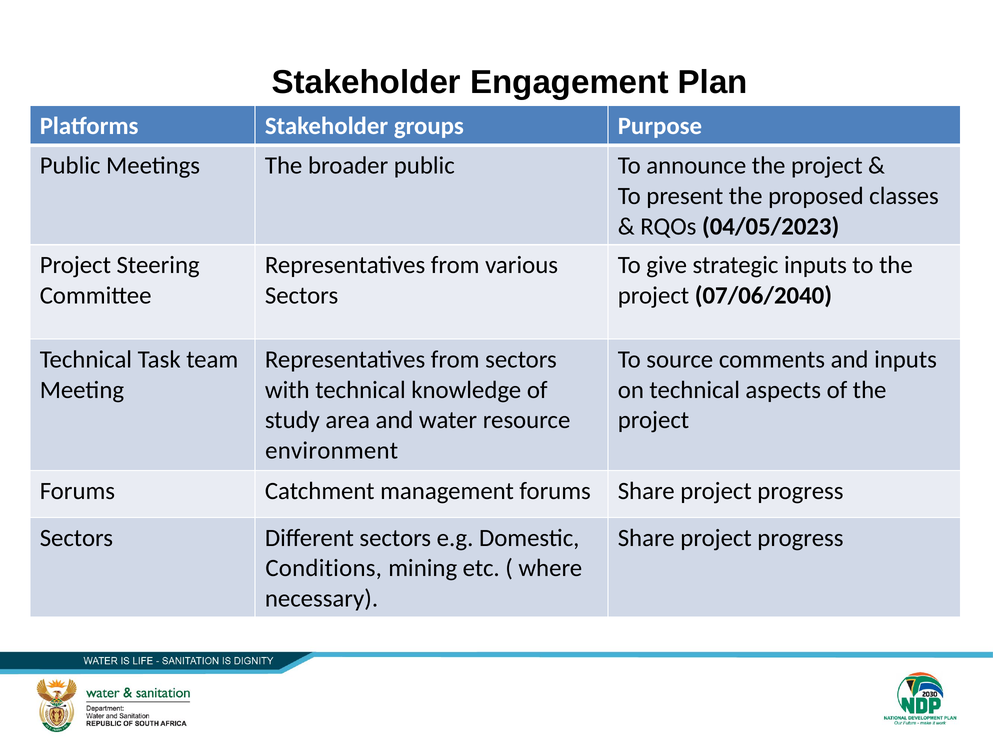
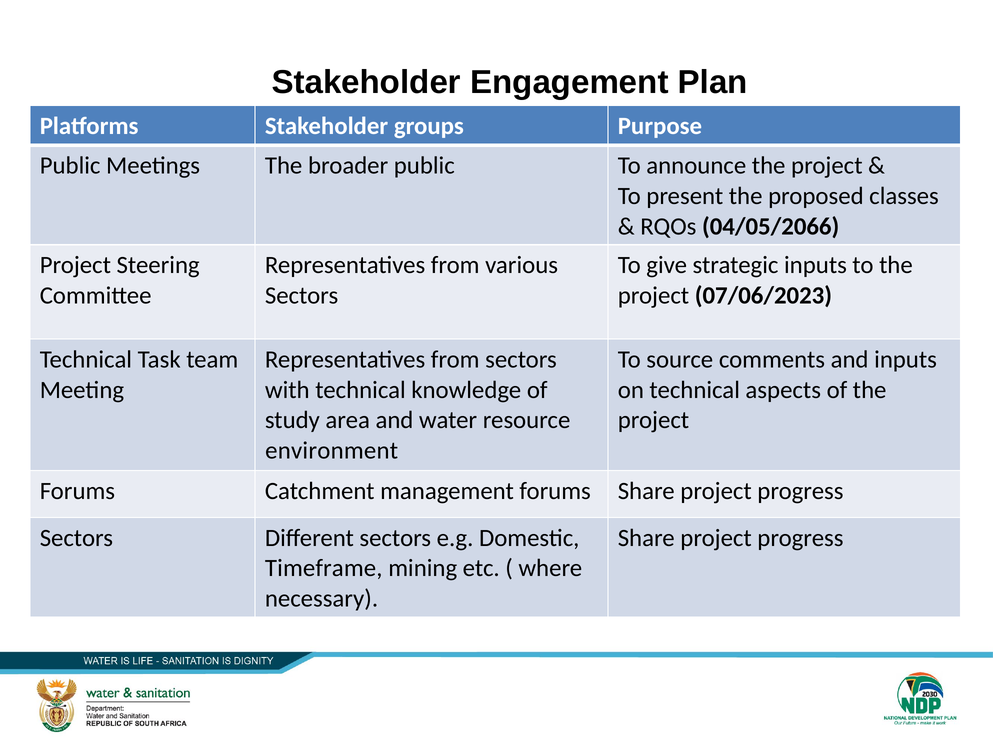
04/05/2023: 04/05/2023 -> 04/05/2066
07/06/2040: 07/06/2040 -> 07/06/2023
Conditions: Conditions -> Timeframe
